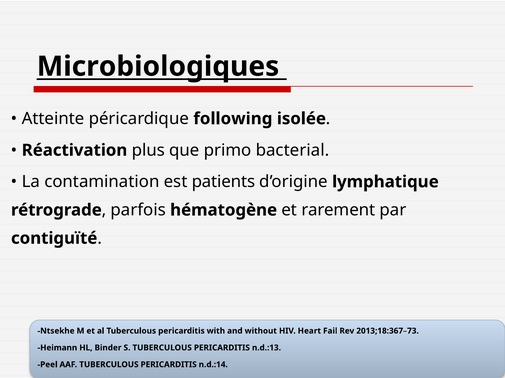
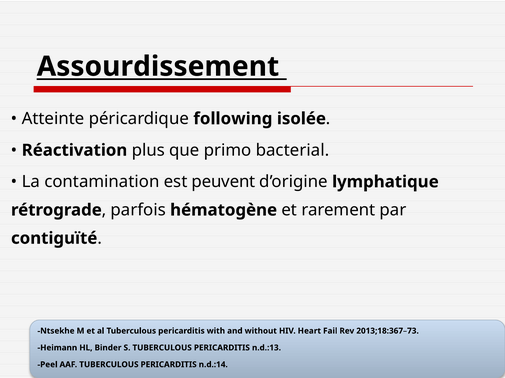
Microbiologiques: Microbiologiques -> Assourdissement
patients: patients -> peuvent
